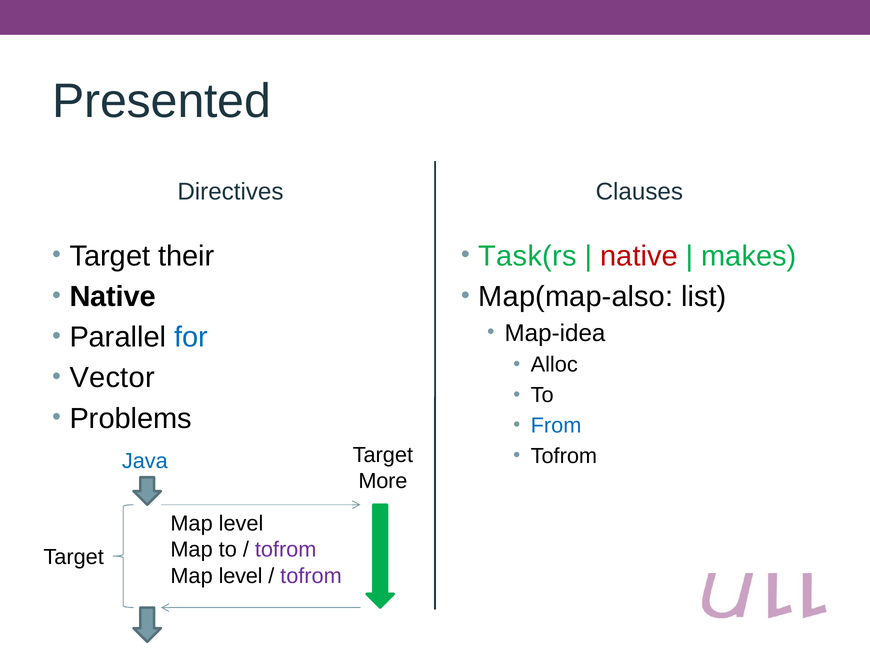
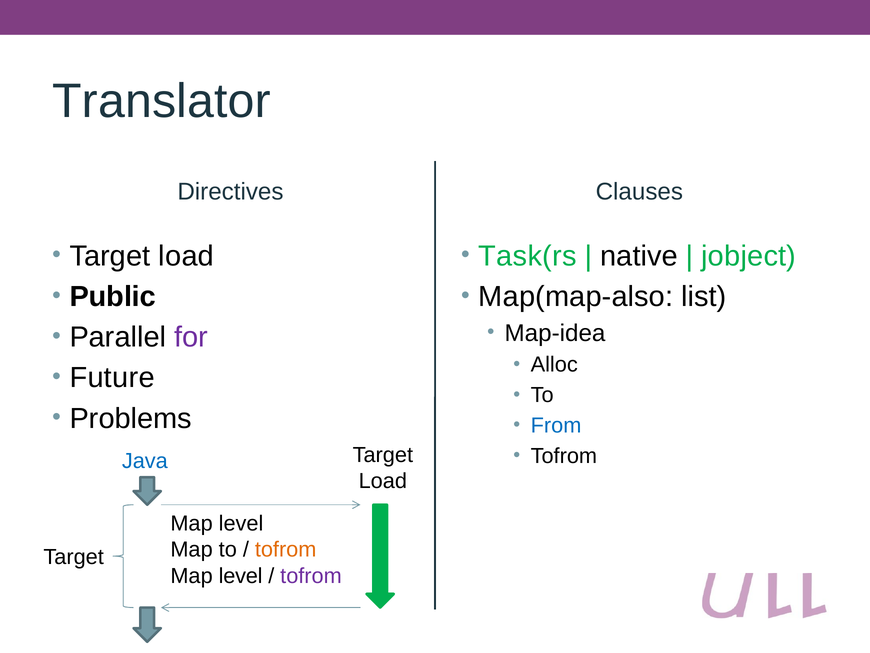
Presented: Presented -> Translator
their at (186, 256): their -> load
native at (639, 256) colour: red -> black
makes: makes -> jobject
Native at (113, 296): Native -> Public
for colour: blue -> purple
Vector: Vector -> Future
More at (383, 481): More -> Load
tofrom at (286, 549) colour: purple -> orange
